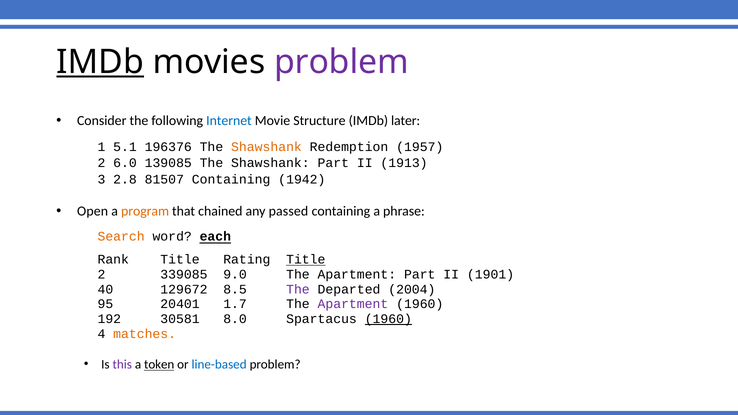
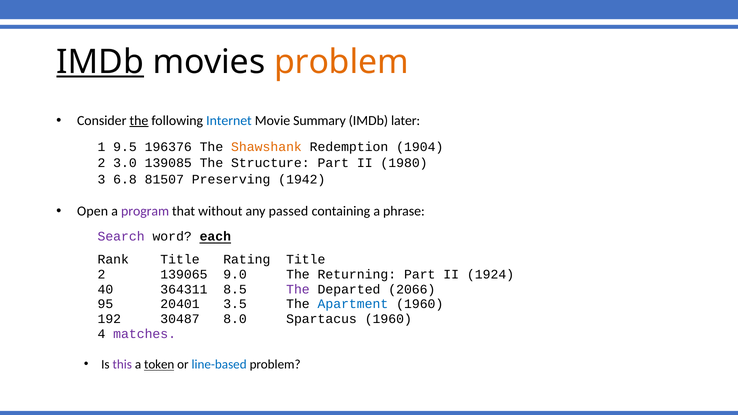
problem at (341, 62) colour: purple -> orange
the at (139, 121) underline: none -> present
Structure: Structure -> Summary
5.1: 5.1 -> 9.5
1957: 1957 -> 1904
6.0: 6.0 -> 3.0
139085 The Shawshank: Shawshank -> Structure
1913: 1913 -> 1980
2.8: 2.8 -> 6.8
81507 Containing: Containing -> Preserving
program colour: orange -> purple
chained: chained -> without
Search colour: orange -> purple
Title at (306, 260) underline: present -> none
339085: 339085 -> 139065
9.0 The Apartment: Apartment -> Returning
1901: 1901 -> 1924
129672: 129672 -> 364311
2004: 2004 -> 2066
1.7: 1.7 -> 3.5
Apartment at (353, 304) colour: purple -> blue
30581: 30581 -> 30487
1960 at (388, 319) underline: present -> none
matches colour: orange -> purple
